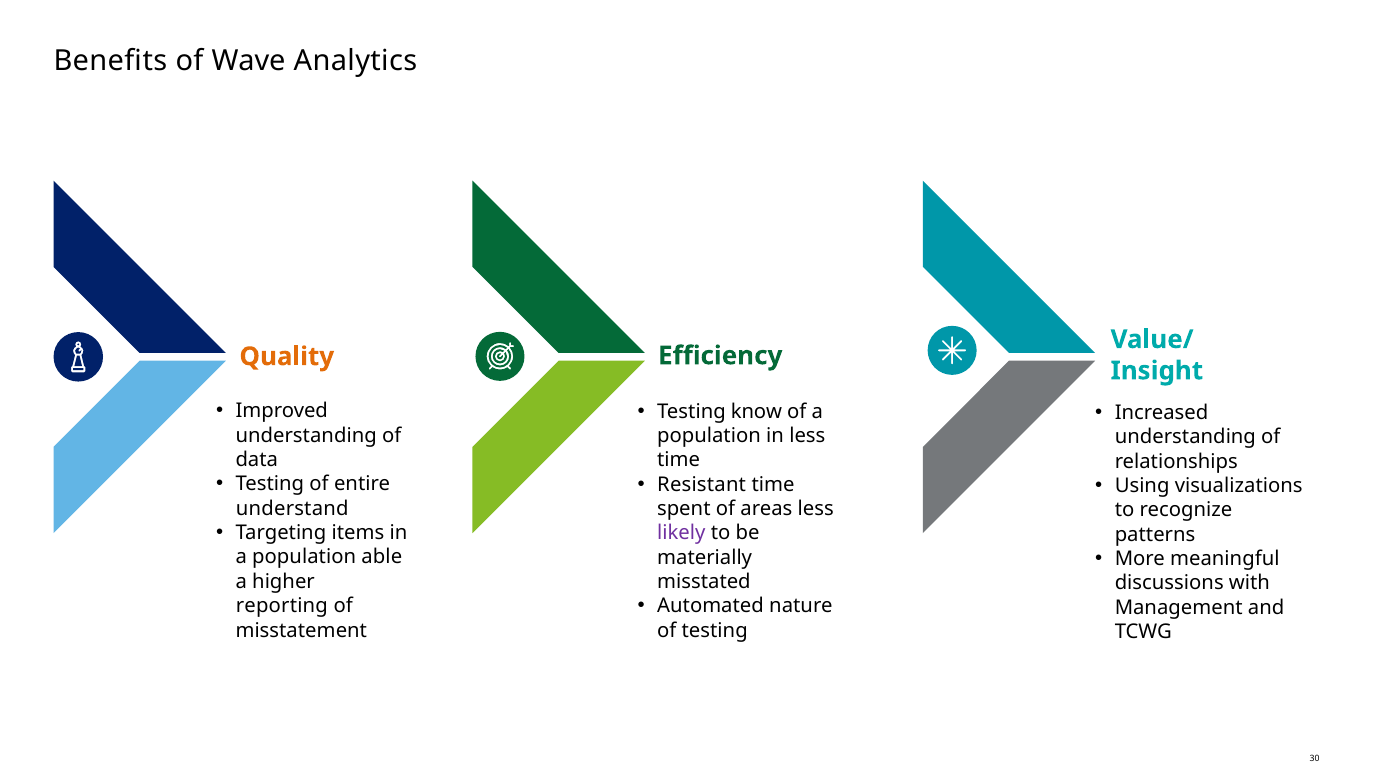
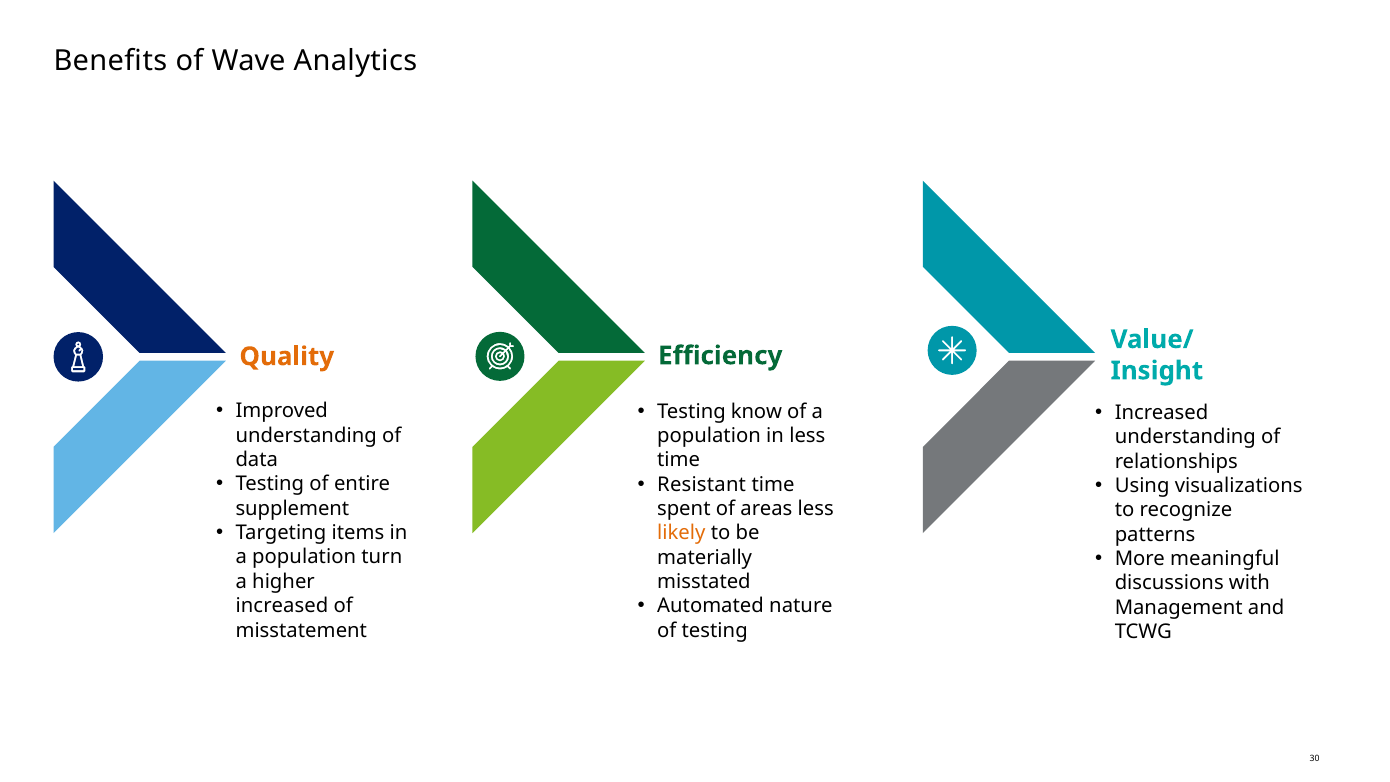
understand: understand -> supplement
likely colour: purple -> orange
able: able -> turn
reporting at (282, 606): reporting -> increased
